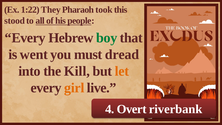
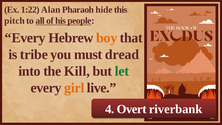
They: They -> Alan
took: took -> hide
stood: stood -> pitch
boy colour: green -> orange
went: went -> tribe
let colour: orange -> green
